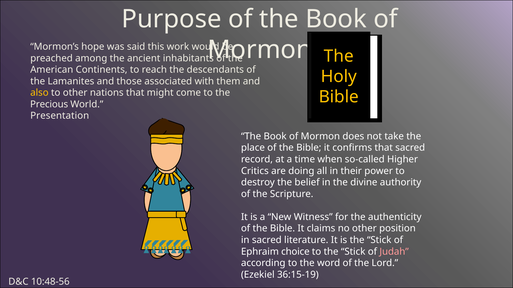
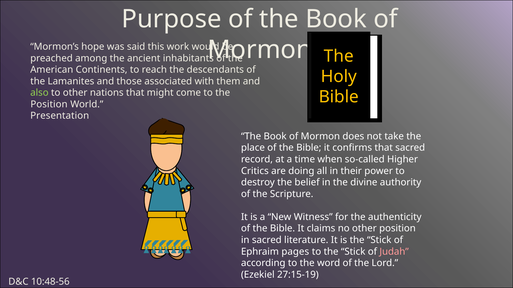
also colour: yellow -> light green
Precious at (49, 105): Precious -> Position
choice: choice -> pages
36:15-19: 36:15-19 -> 27:15-19
